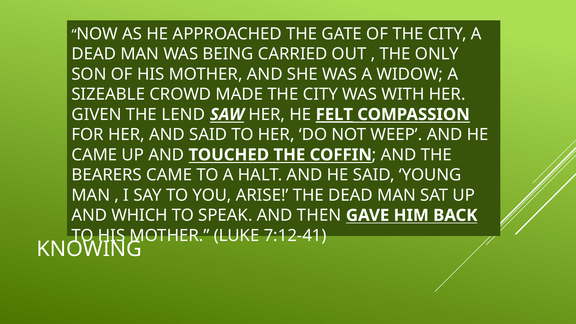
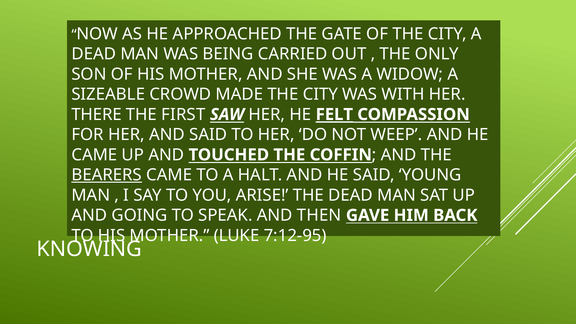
GIVEN: GIVEN -> THERE
LEND: LEND -> FIRST
BEARERS underline: none -> present
WHICH: WHICH -> GOING
7:12-41: 7:12-41 -> 7:12-95
